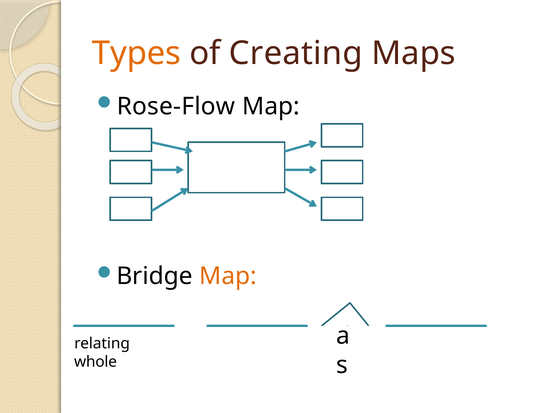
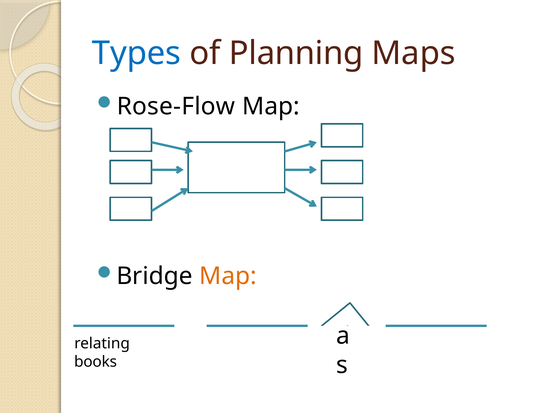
Types colour: orange -> blue
Creating: Creating -> Planning
whole: whole -> books
